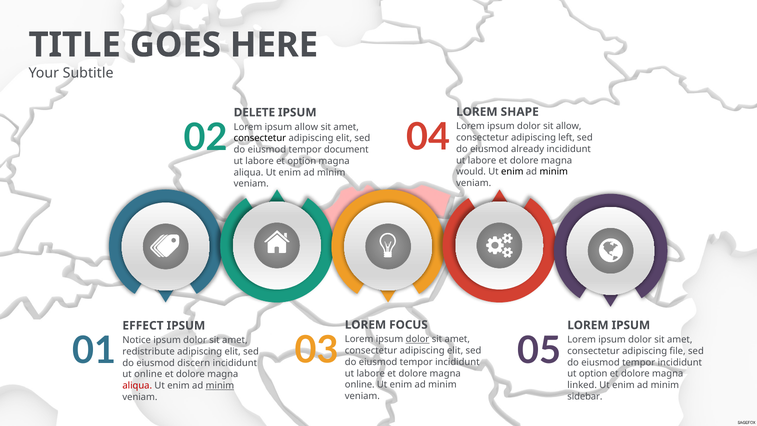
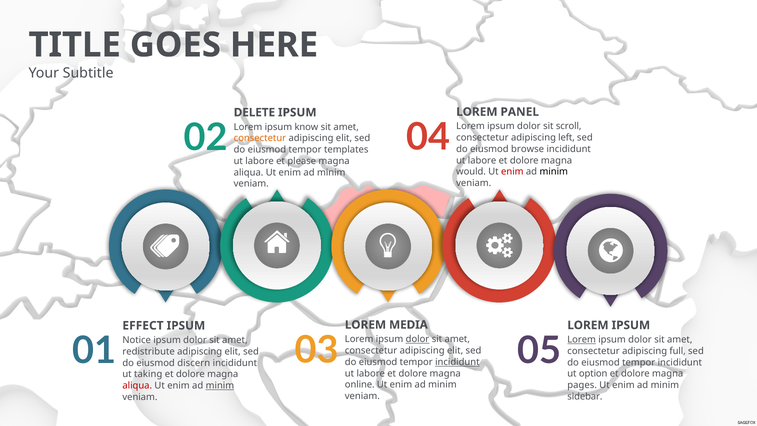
SHAPE: SHAPE -> PANEL
sit allow: allow -> scroll
ipsum allow: allow -> know
consectetur at (260, 138) colour: black -> orange
already: already -> browse
document: document -> templates
et option: option -> please
enim at (512, 172) colour: black -> red
FOCUS: FOCUS -> MEDIA
Lorem at (582, 340) underline: none -> present
file: file -> full
incididunt at (457, 362) underline: none -> present
ut online: online -> taking
linked: linked -> pages
